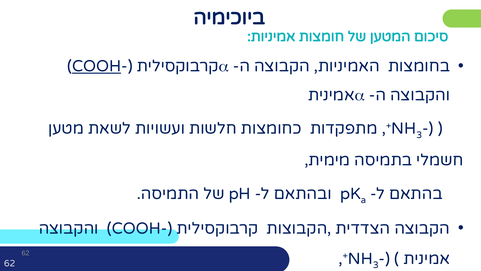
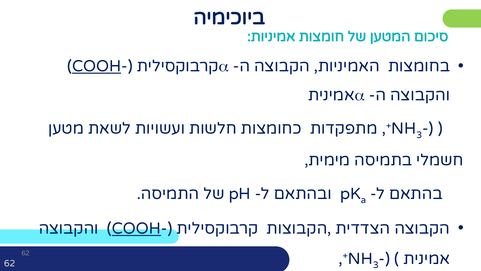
COOH at (136, 228) underline: none -> present
